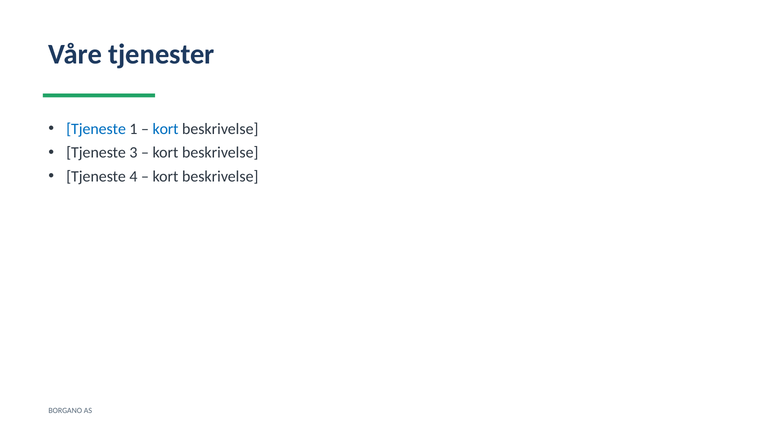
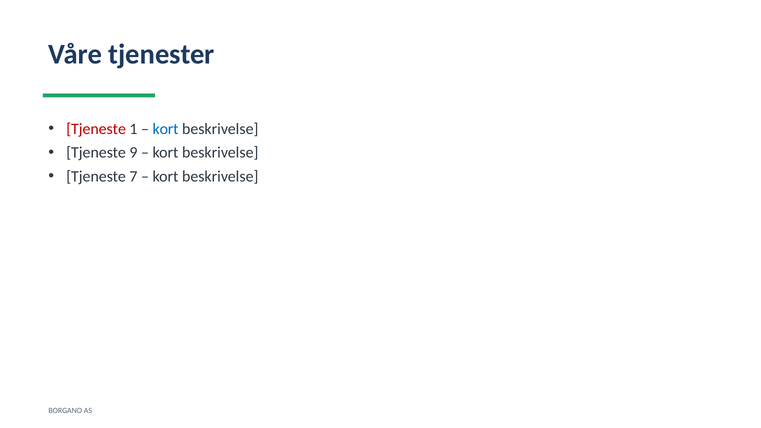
Tjeneste at (96, 129) colour: blue -> red
3: 3 -> 9
4: 4 -> 7
